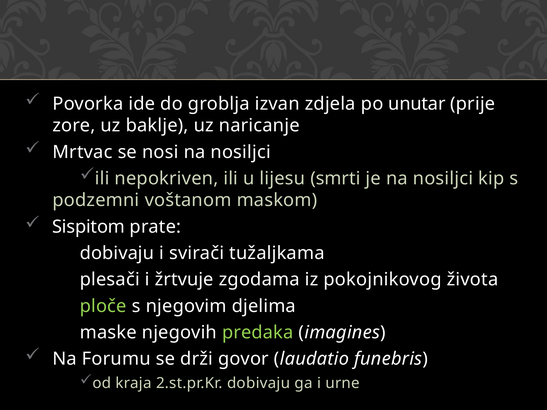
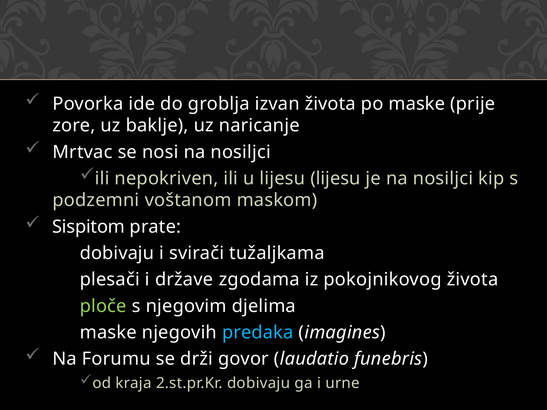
izvan zdjela: zdjela -> života
po unutar: unutar -> maske
lijesu smrti: smrti -> lijesu
žrtvuje: žrtvuje -> države
predaka colour: light green -> light blue
